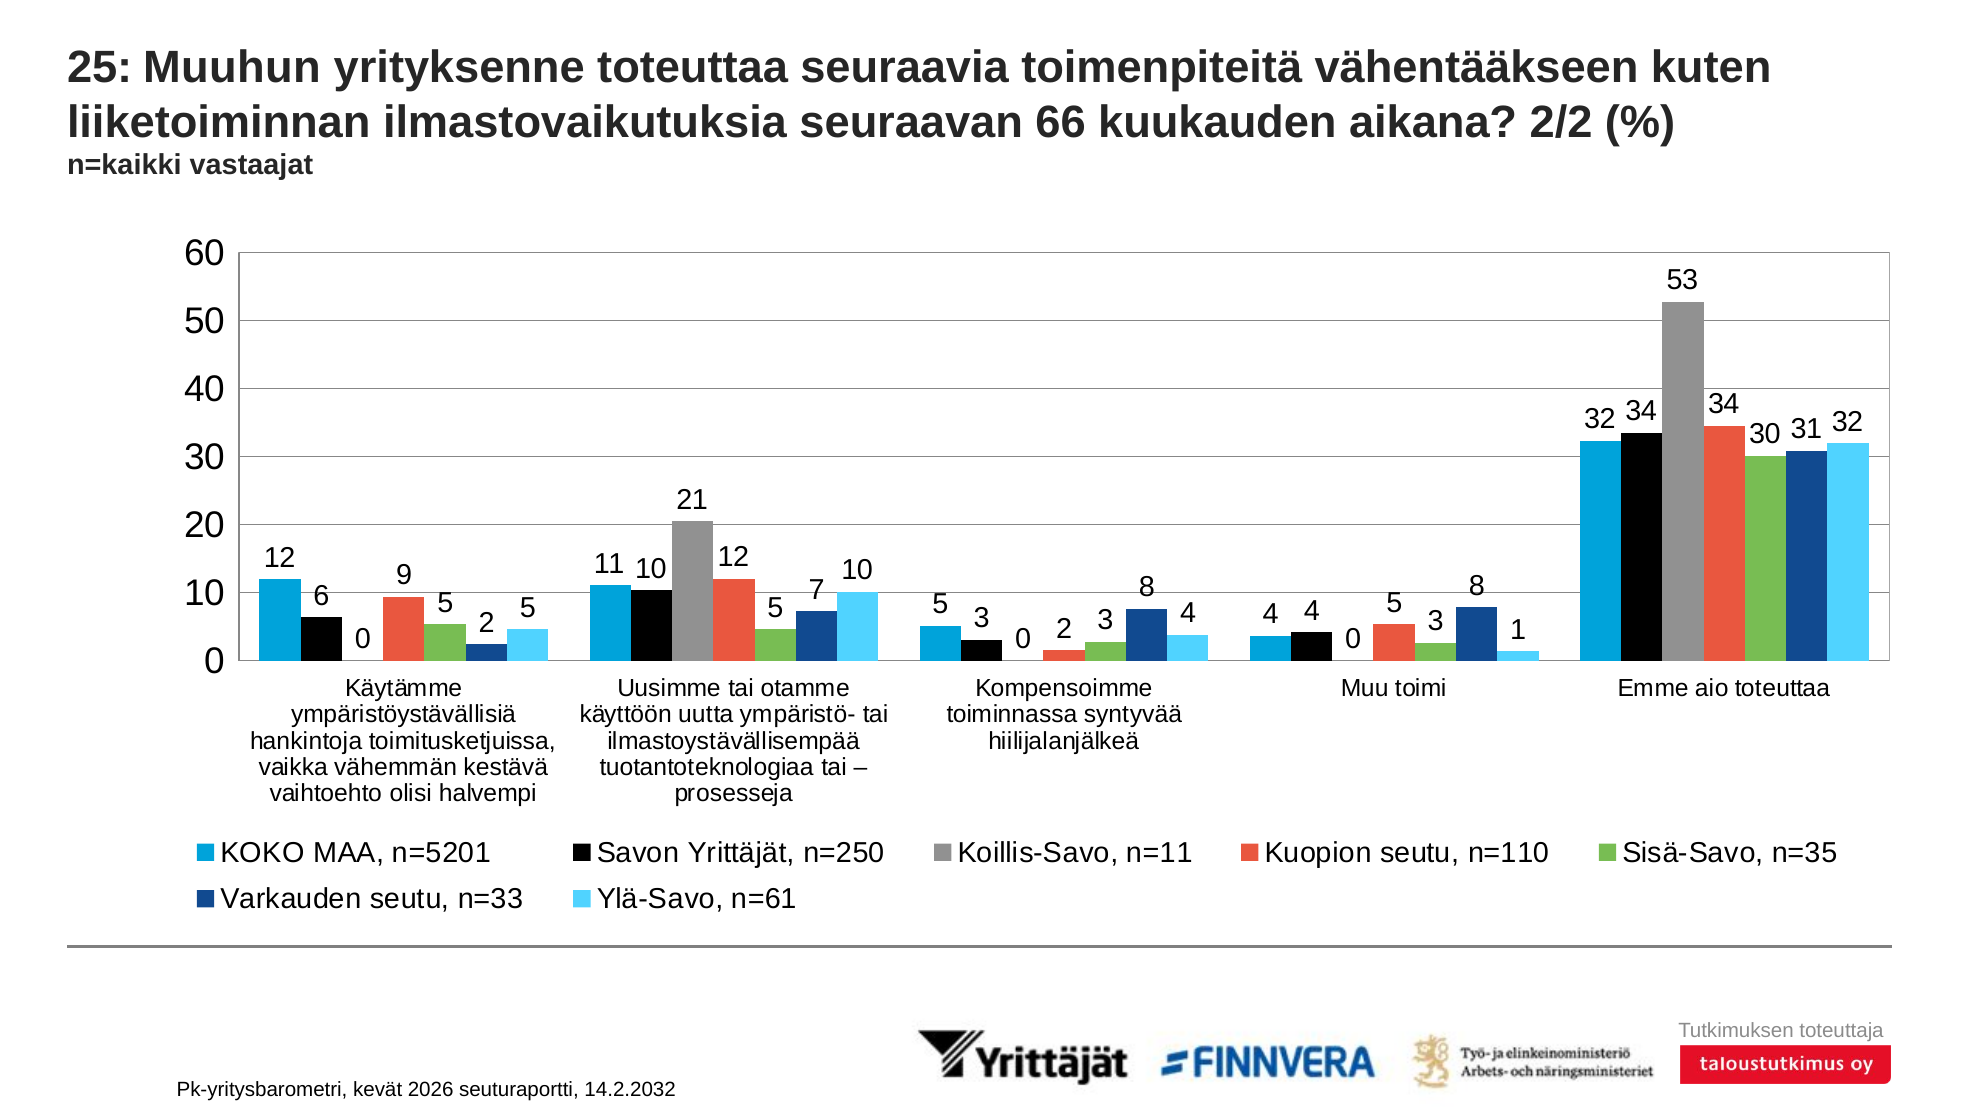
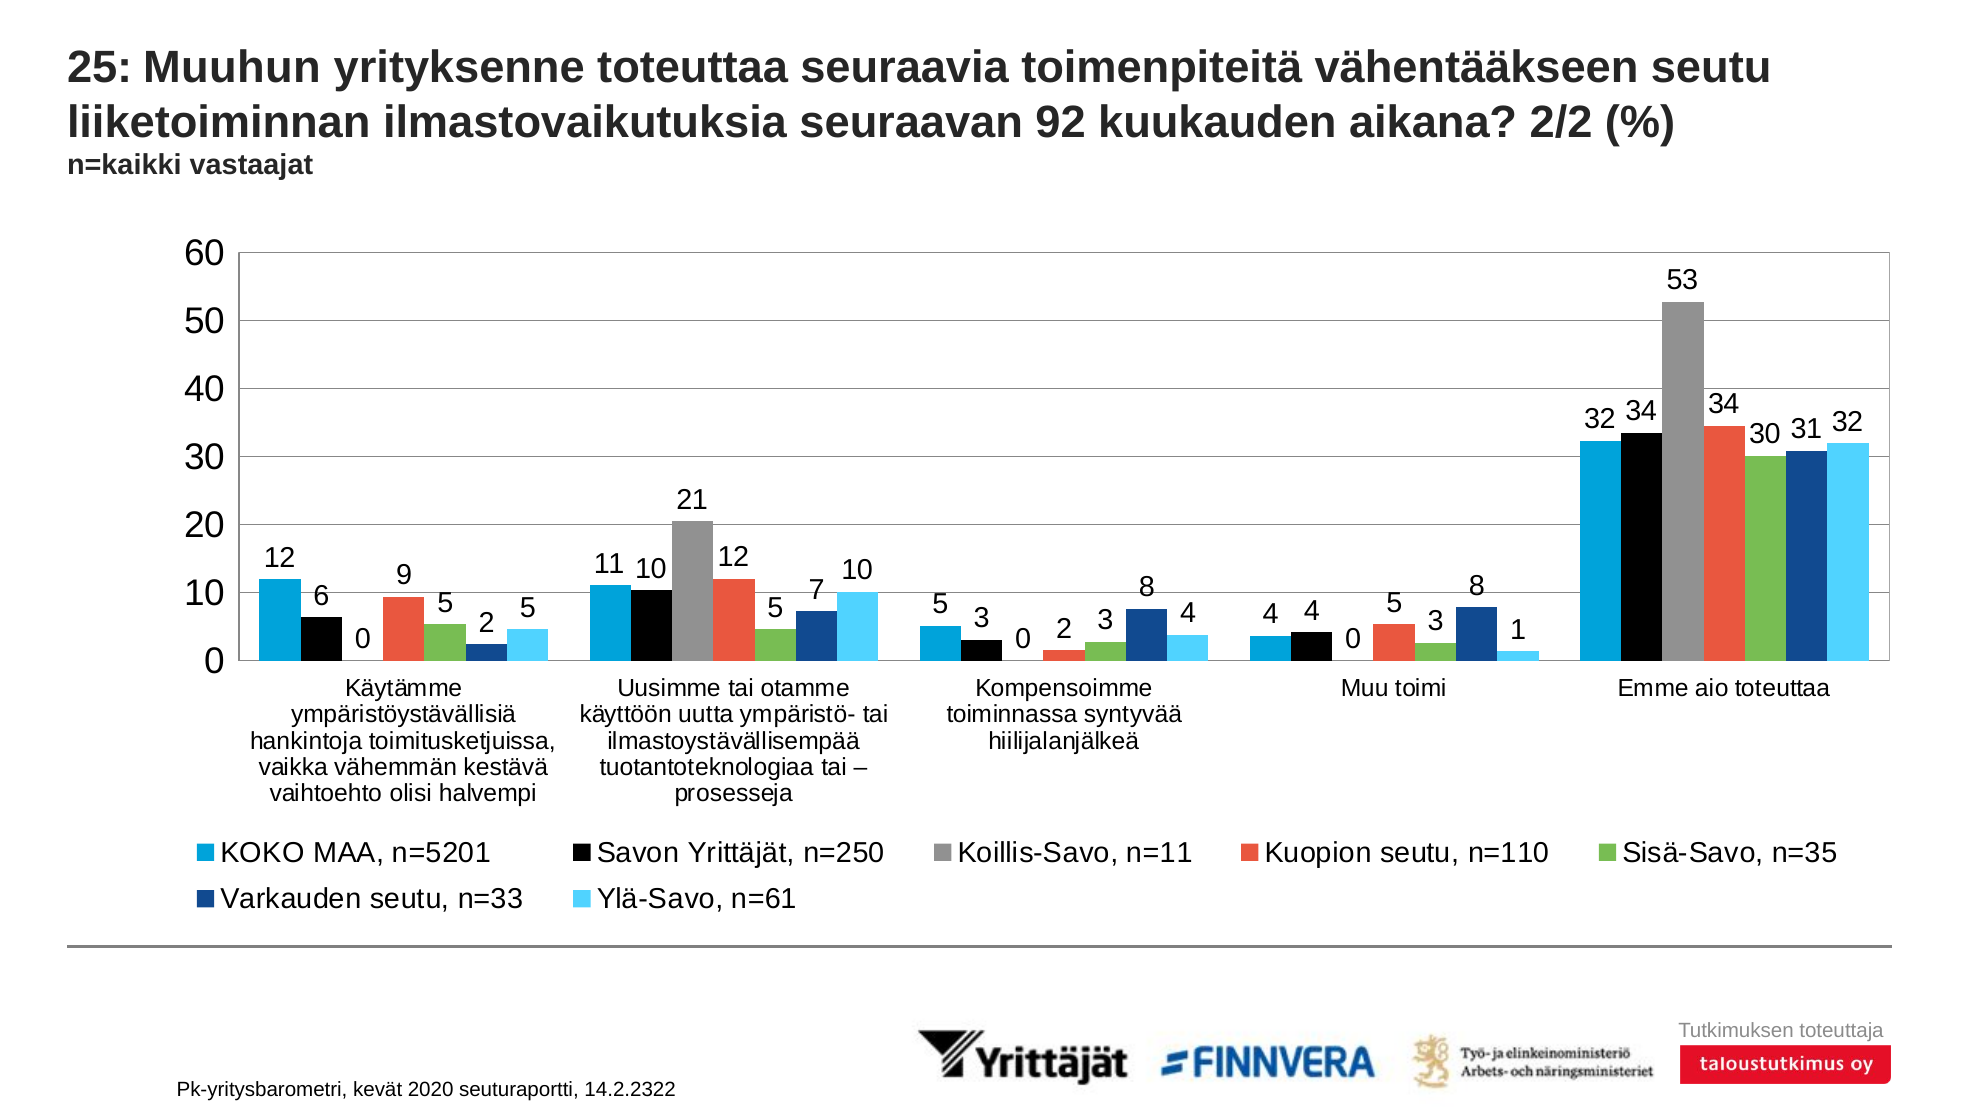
vähentääkseen kuten: kuten -> seutu
66: 66 -> 92
2026: 2026 -> 2020
14.2.2032: 14.2.2032 -> 14.2.2322
